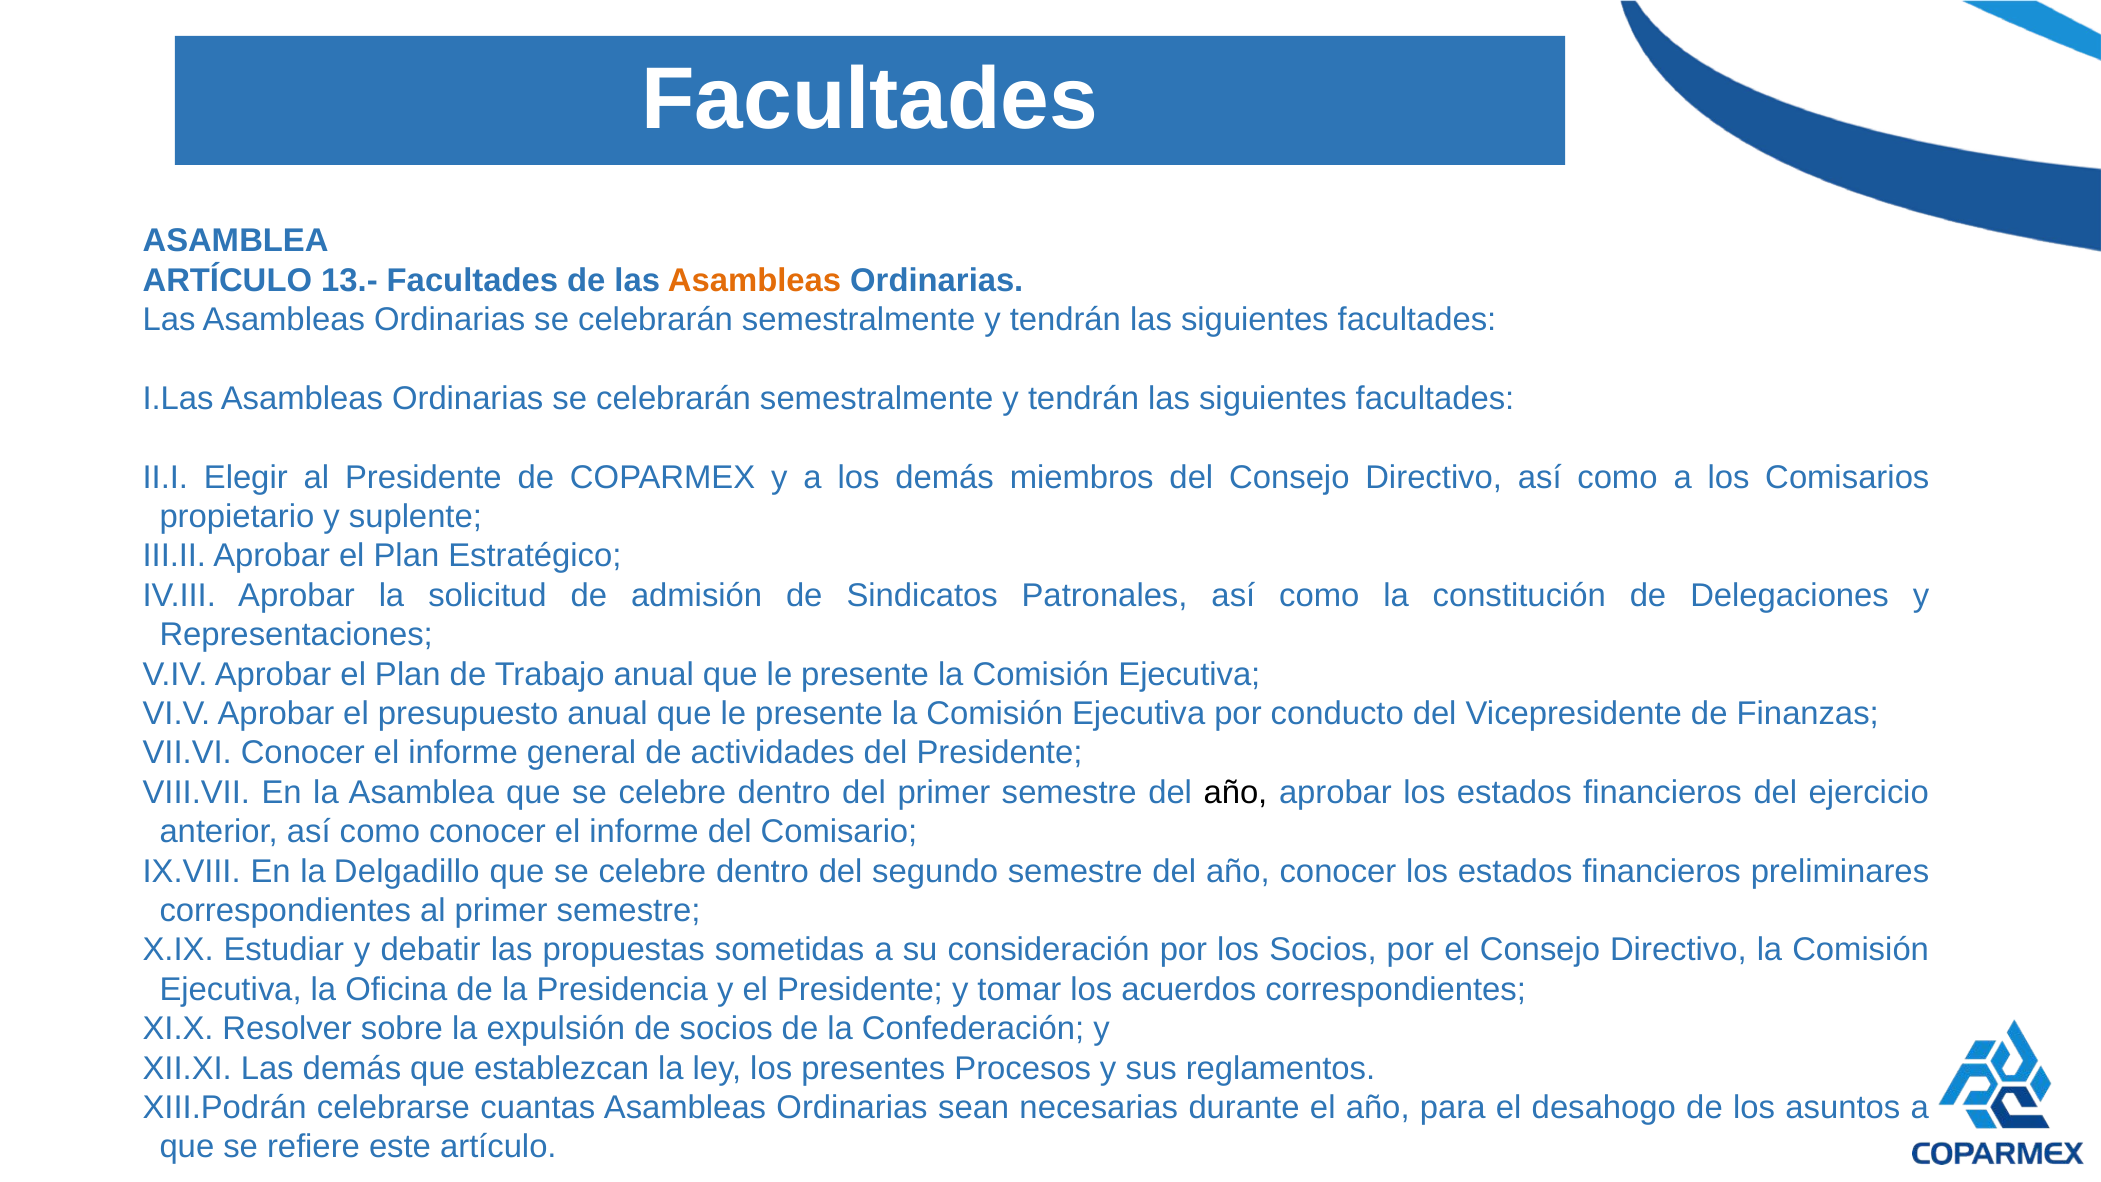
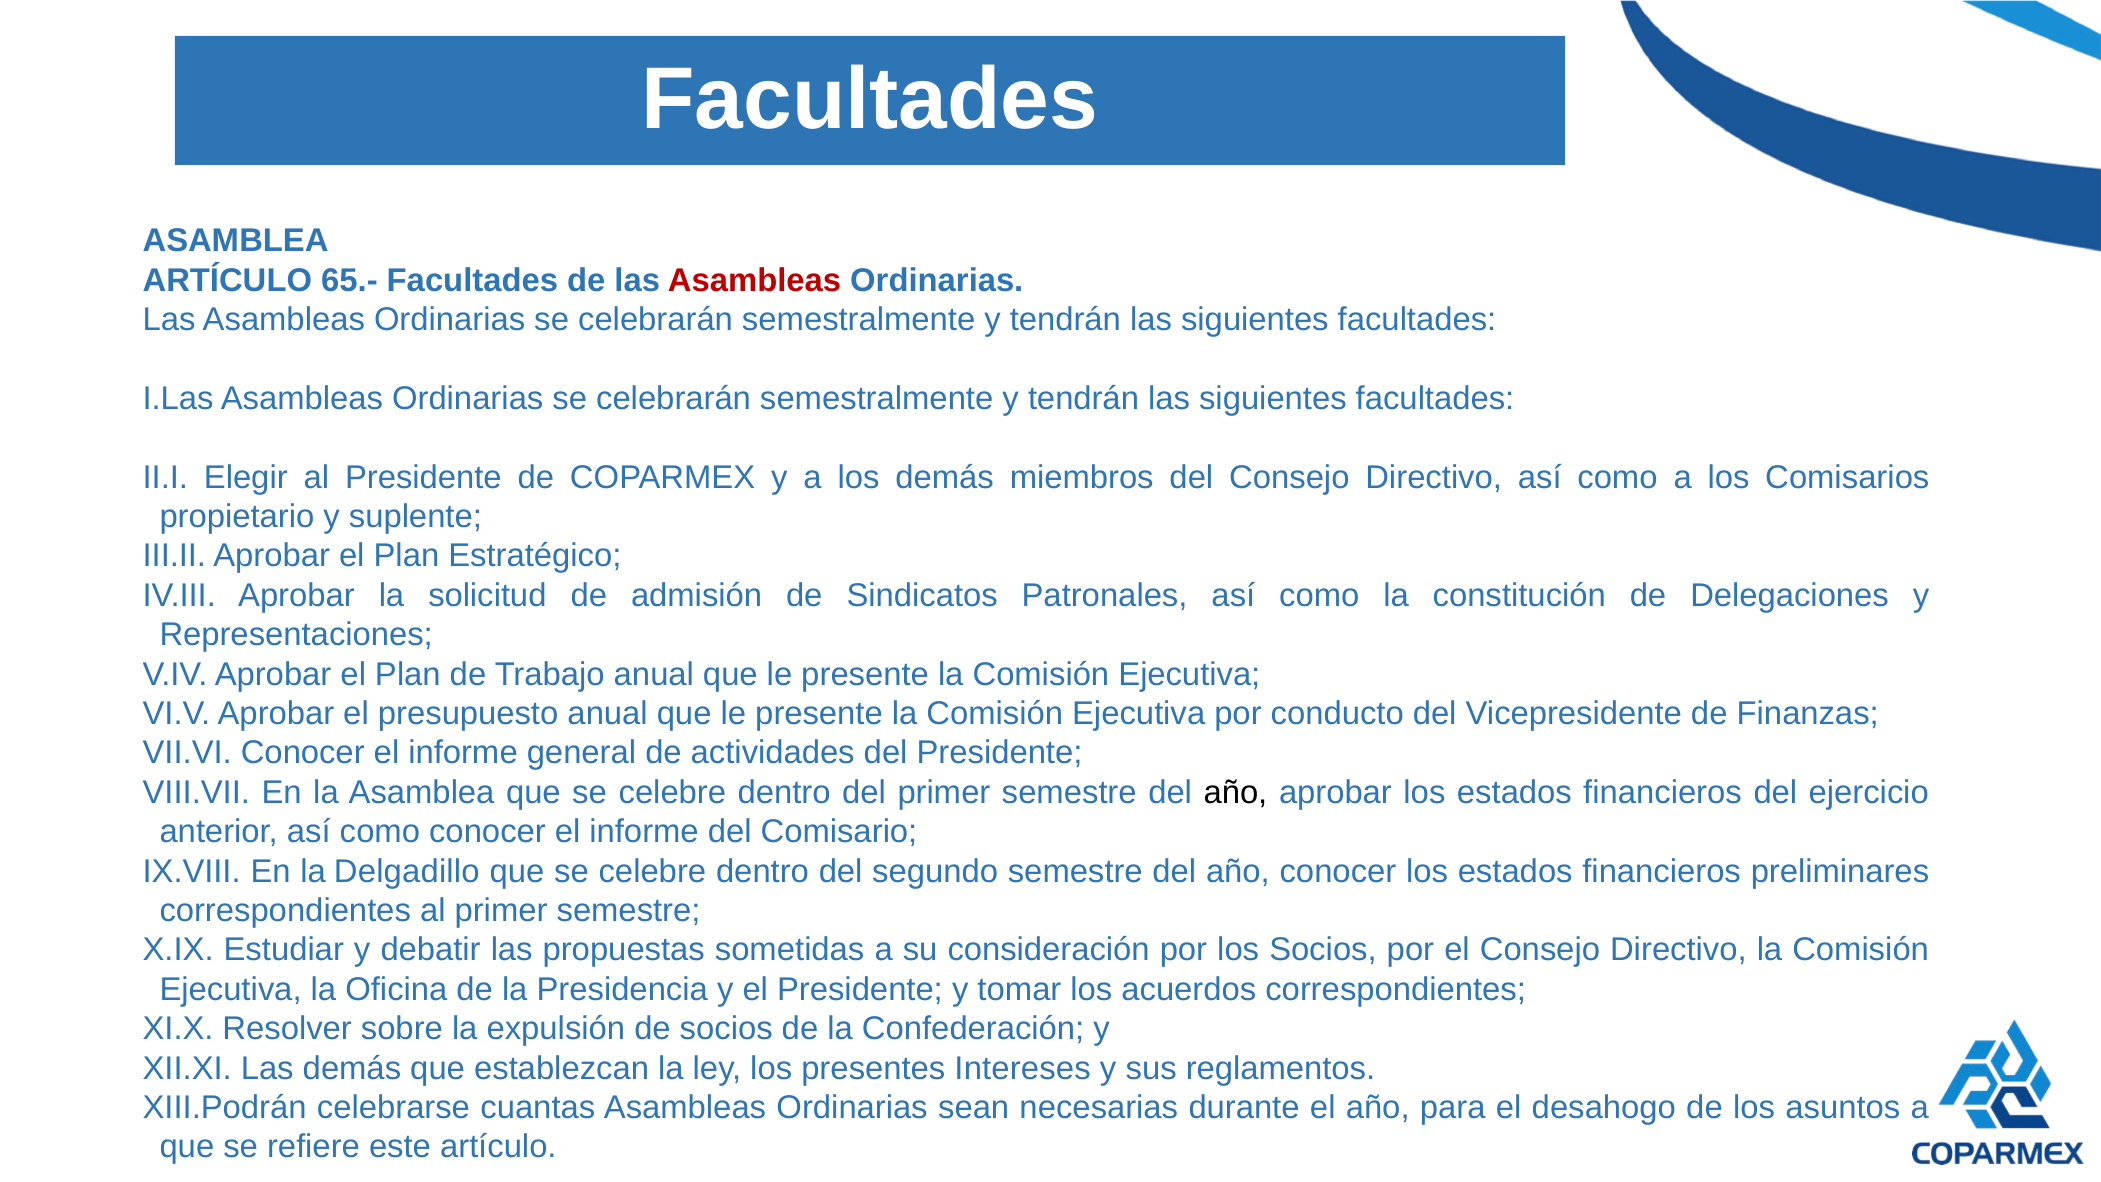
13.-: 13.- -> 65.-
Asambleas at (755, 280) colour: orange -> red
Procesos: Procesos -> Intereses
